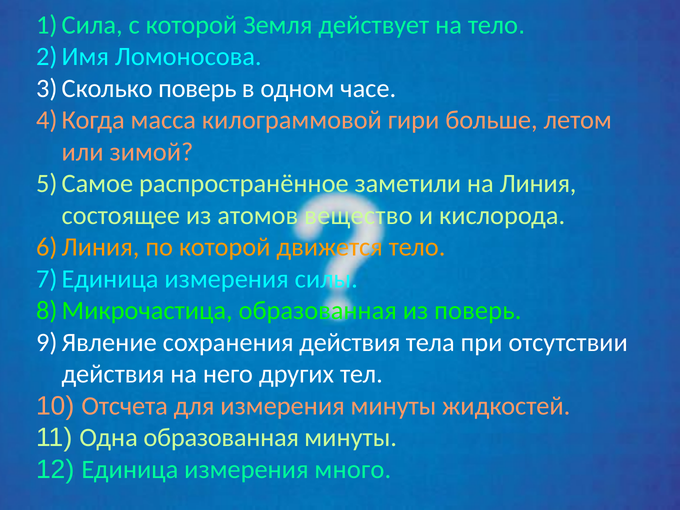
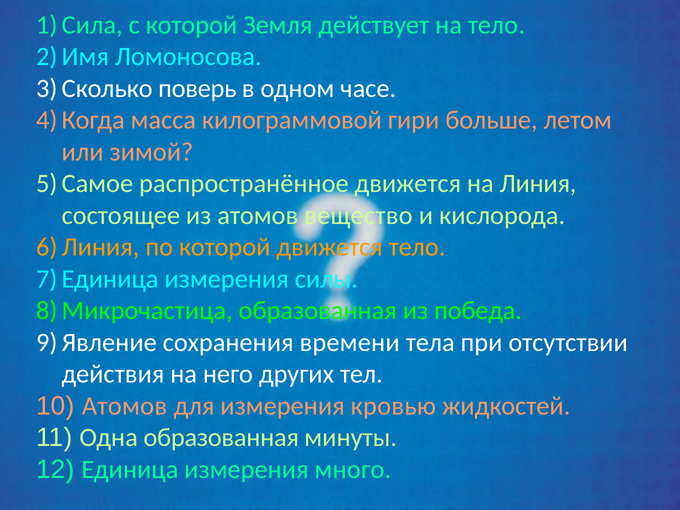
распространённое заметили: заметили -> движется
из поверь: поверь -> победа
сохранения действия: действия -> времени
Отсчета at (125, 406): Отсчета -> Атомов
измерения минуты: минуты -> кровью
